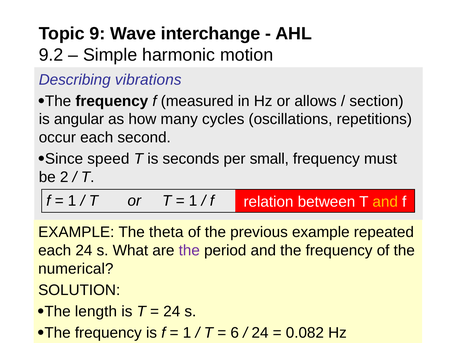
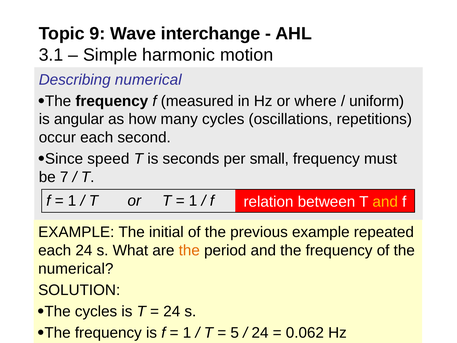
9.2: 9.2 -> 3.1
Describing vibrations: vibrations -> numerical
allows: allows -> where
section: section -> uniform
2: 2 -> 7
theta: theta -> initial
the at (189, 250) colour: purple -> orange
The length: length -> cycles
6: 6 -> 5
0.082: 0.082 -> 0.062
